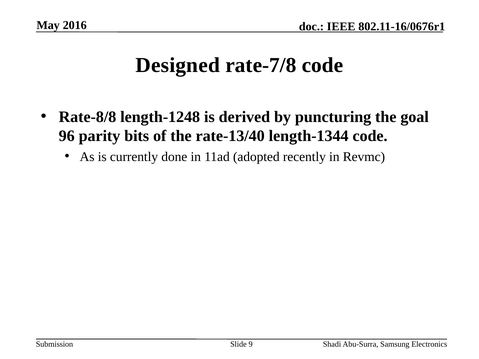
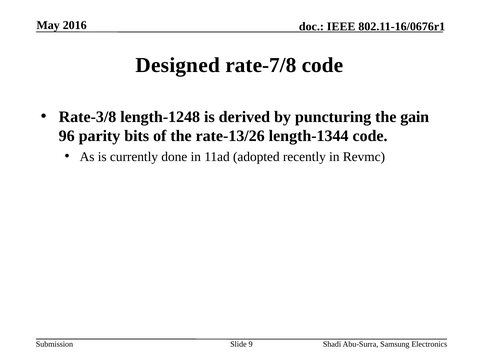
Rate-8/8: Rate-8/8 -> Rate-3/8
goal: goal -> gain
rate-13/40: rate-13/40 -> rate-13/26
